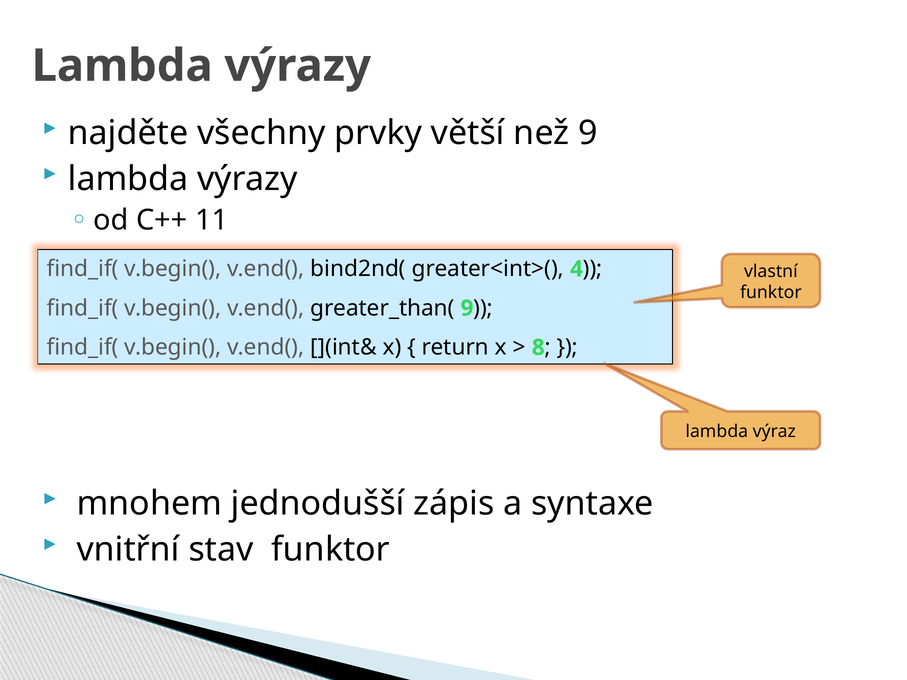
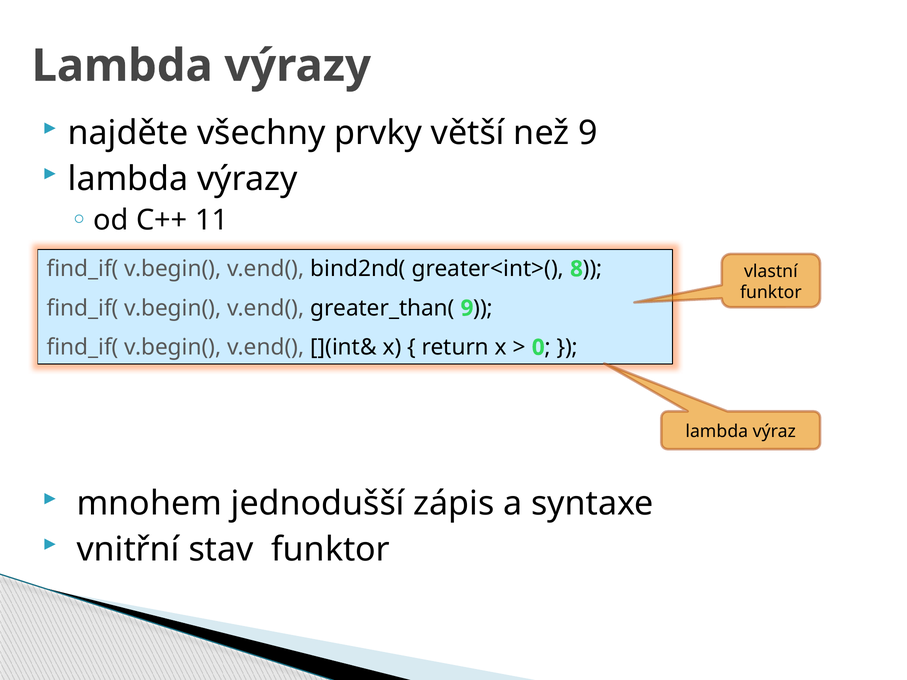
4: 4 -> 8
8: 8 -> 0
